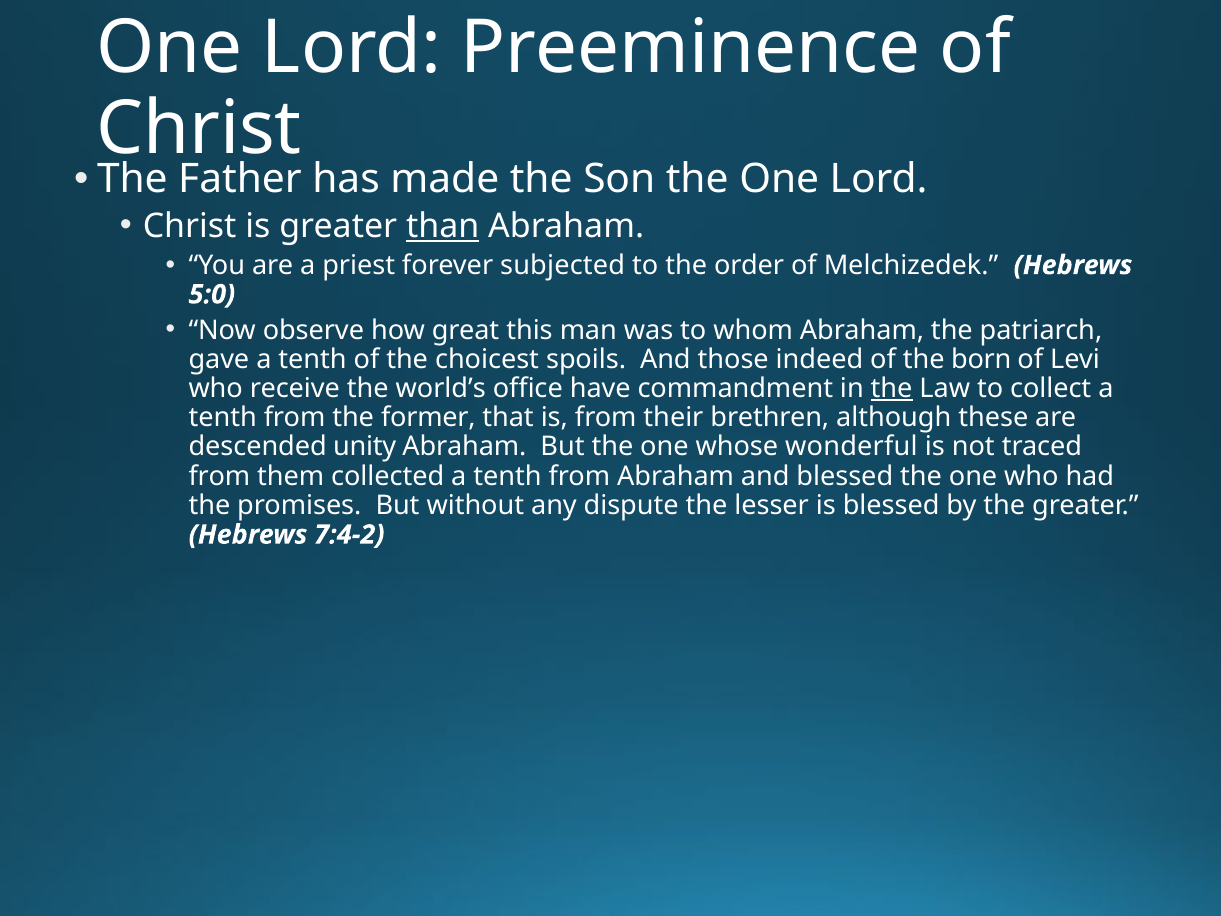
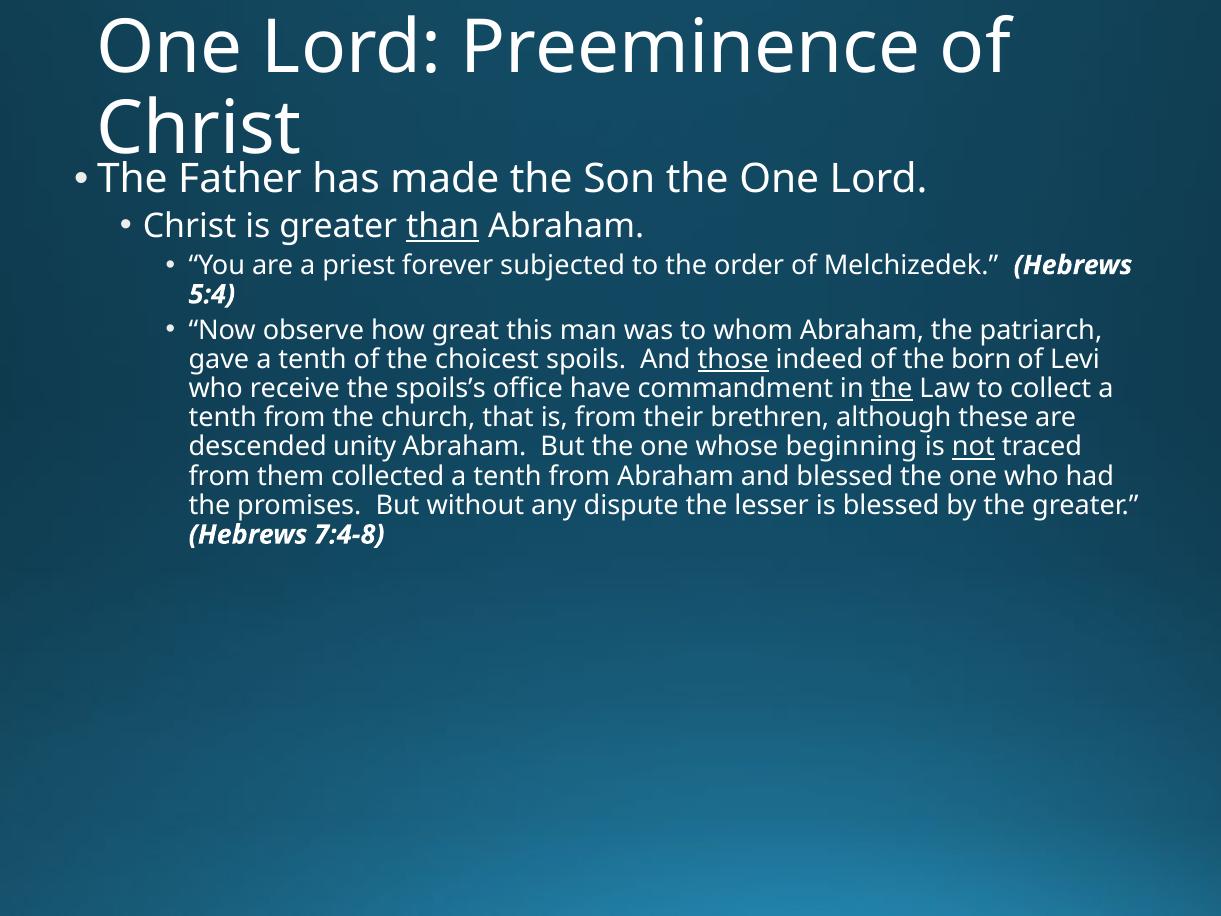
5:0: 5:0 -> 5:4
those underline: none -> present
world’s: world’s -> spoils’s
former: former -> church
wonderful: wonderful -> beginning
not underline: none -> present
7:4-2: 7:4-2 -> 7:4-8
